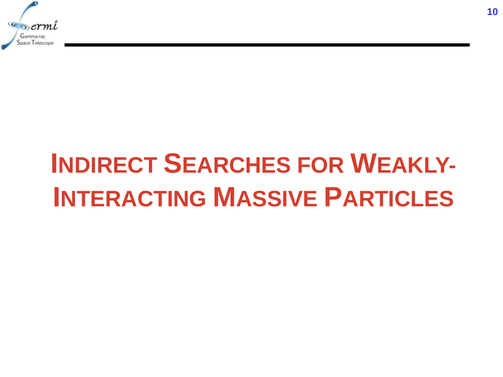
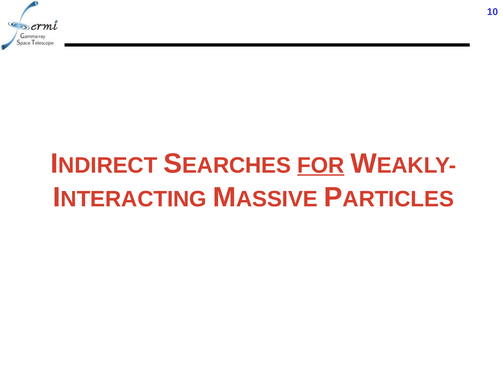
FOR underline: none -> present
